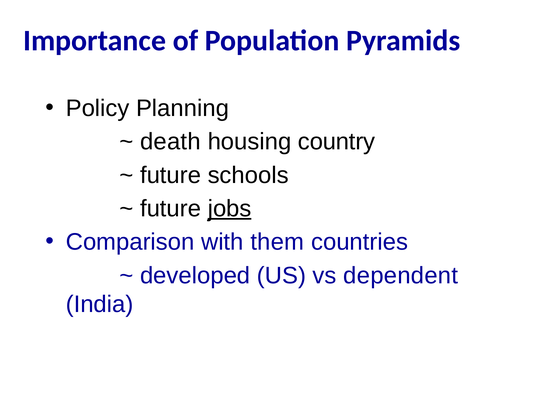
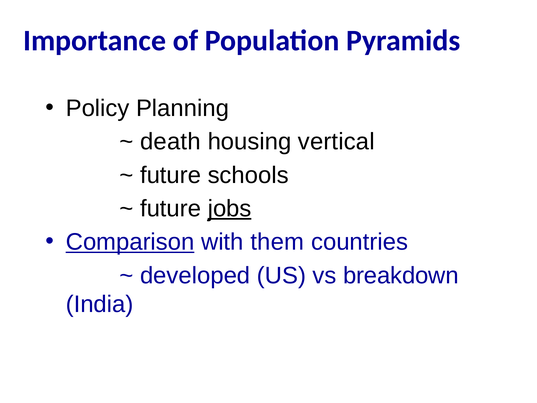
country: country -> vertical
Comparison underline: none -> present
dependent: dependent -> breakdown
